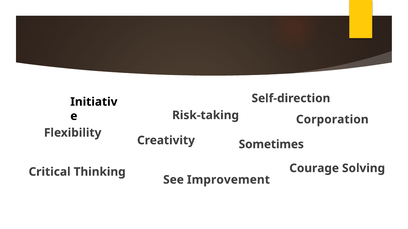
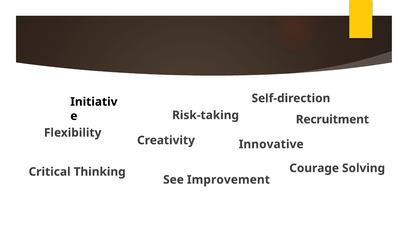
Corporation: Corporation -> Recruitment
Sometimes: Sometimes -> Innovative
